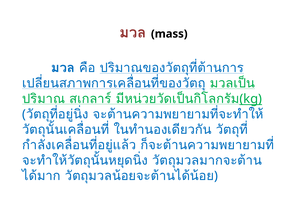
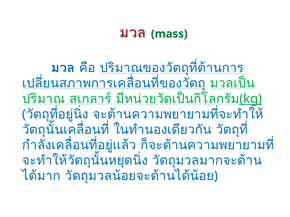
mass colour: black -> green
